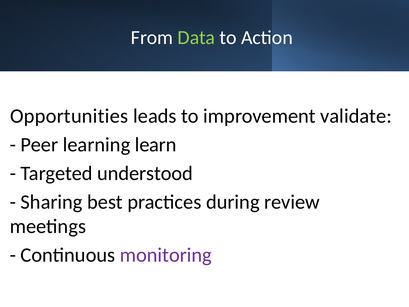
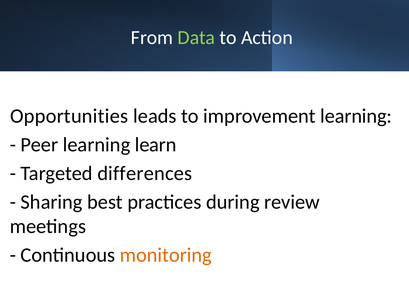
improvement validate: validate -> learning
understood: understood -> differences
monitoring colour: purple -> orange
